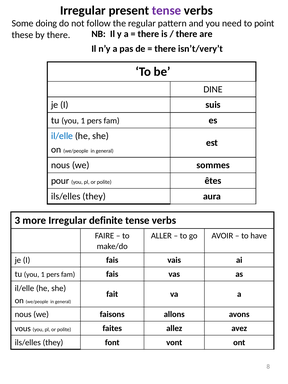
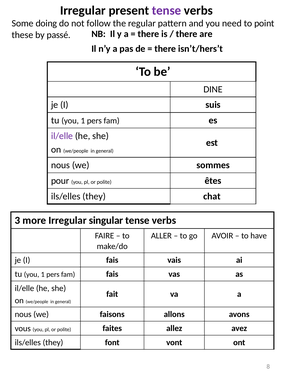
by there: there -> passé
isn’t/very’t: isn’t/very’t -> isn’t/hers’t
il/elle at (62, 136) colour: blue -> purple
aura: aura -> chat
definite: definite -> singular
